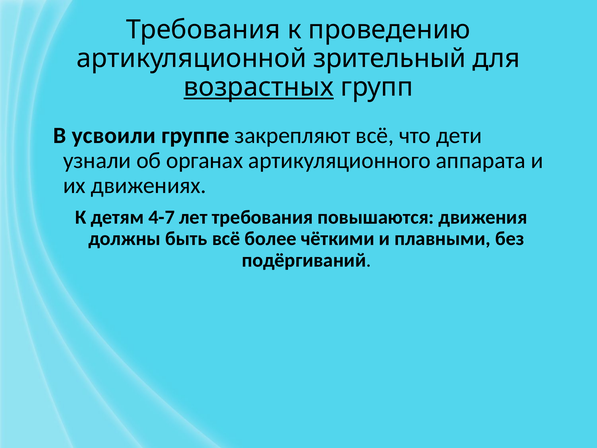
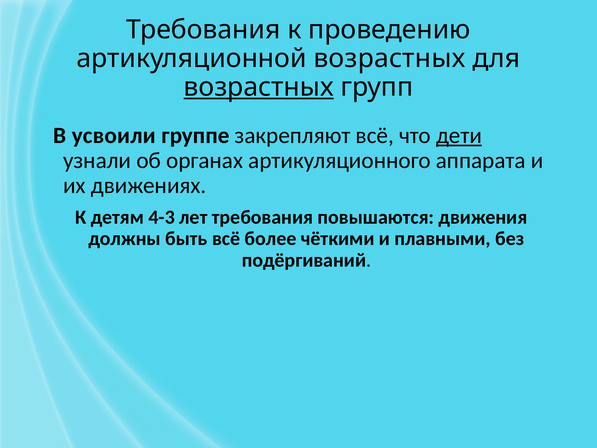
артикуляционной зрительный: зрительный -> возрастных
дети underline: none -> present
4-7: 4-7 -> 4-3
